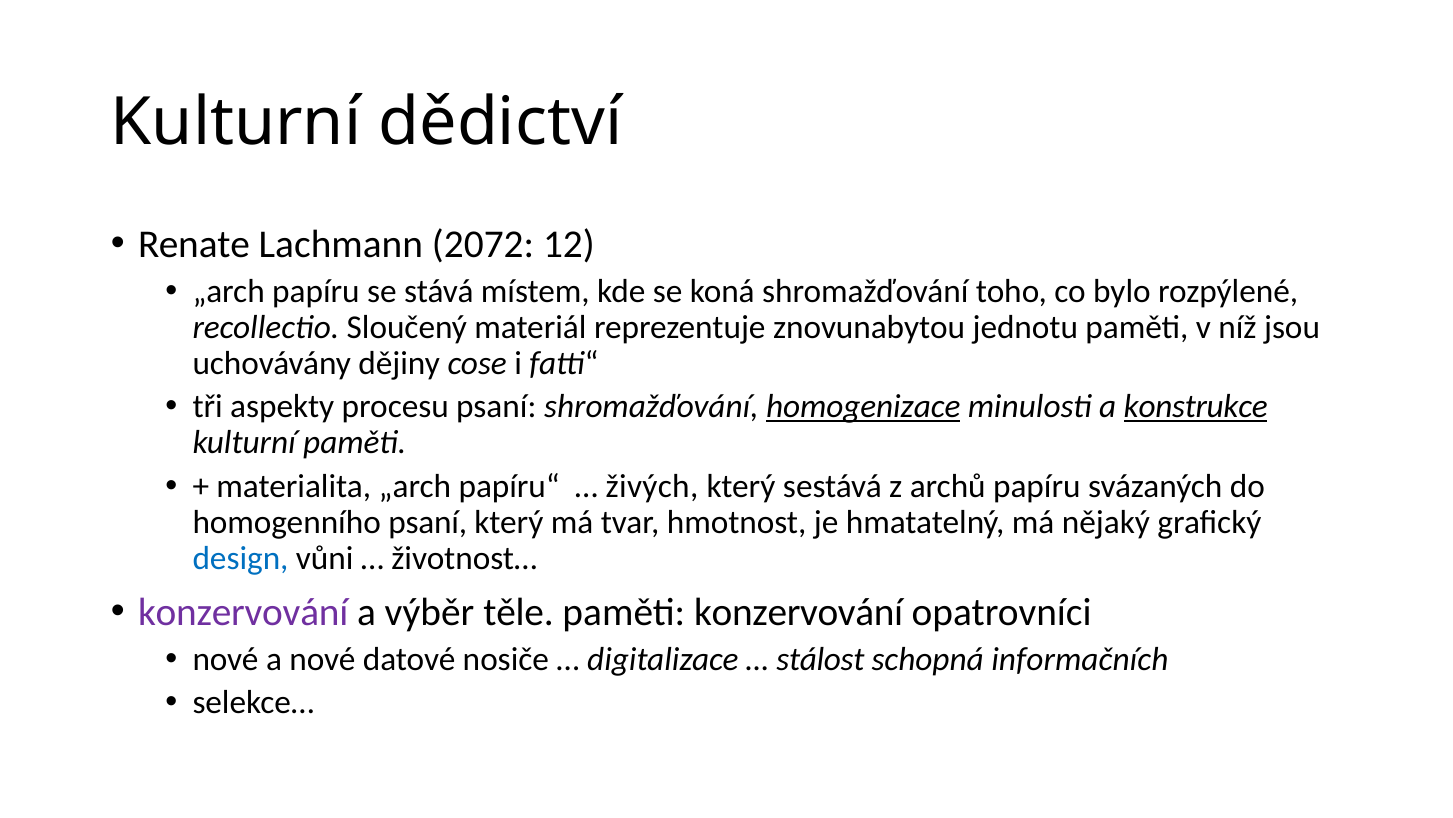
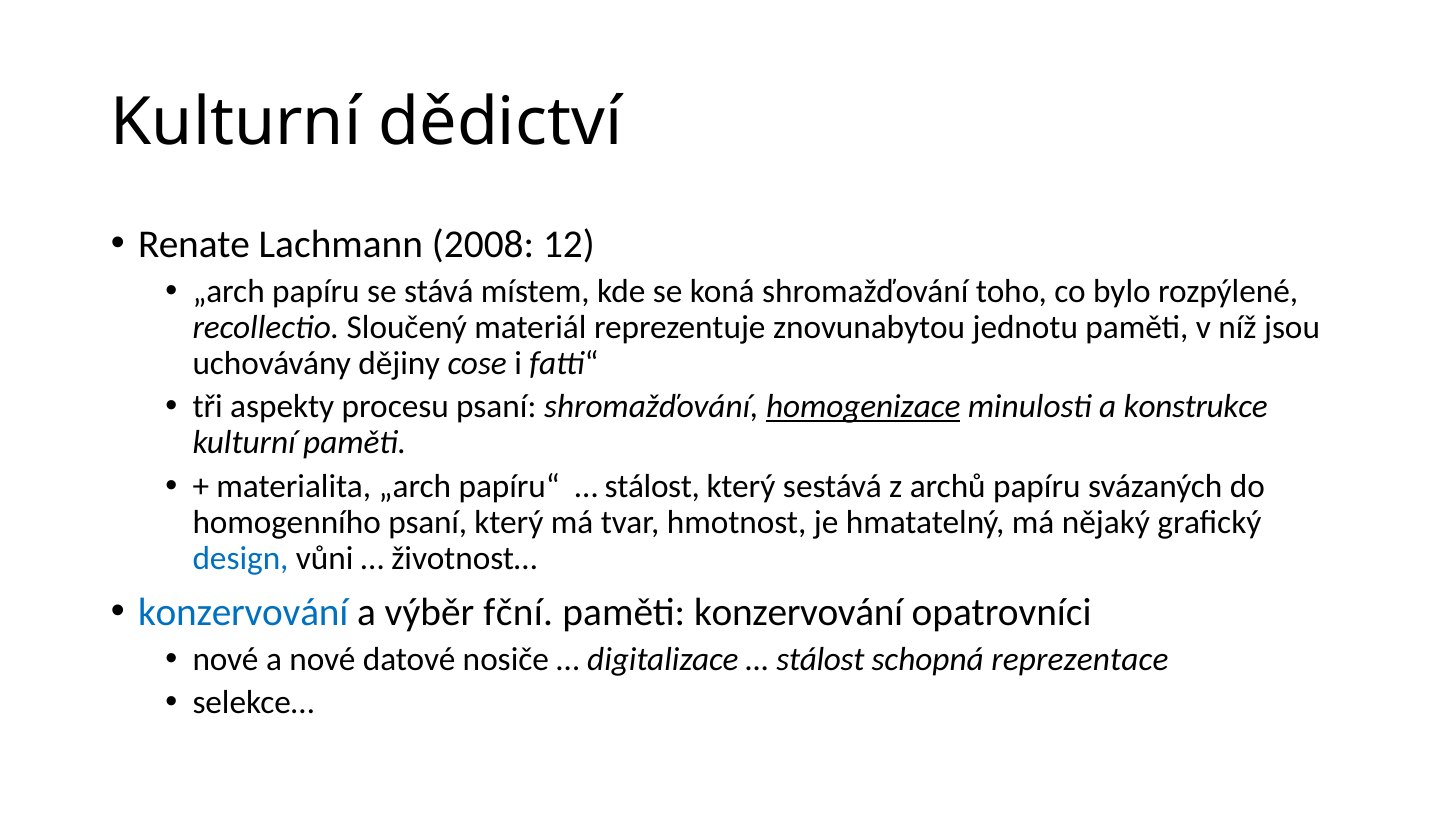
2072: 2072 -> 2008
konstrukce underline: present -> none
živých at (652, 486): živých -> stálost
konzervování at (243, 612) colour: purple -> blue
těle: těle -> fční
informačních: informačních -> reprezentace
